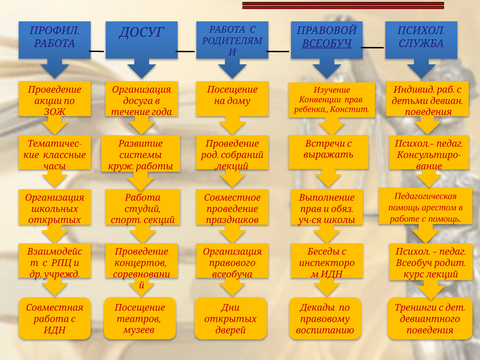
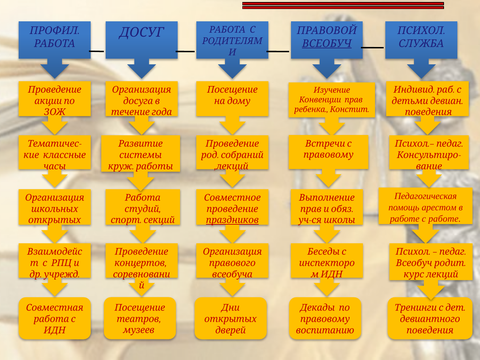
выражать at (328, 155): выражать -> правовому
с помощь: помощь -> работе
праздников underline: none -> present
